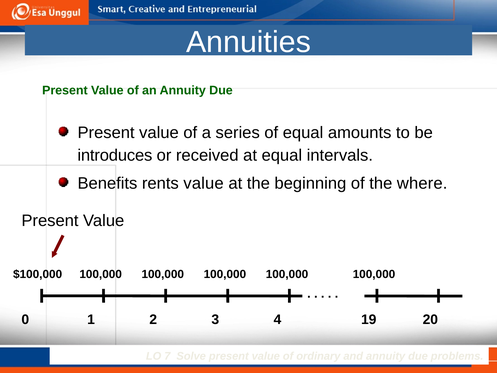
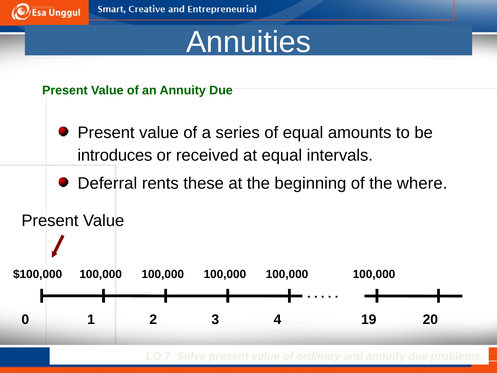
Benefits: Benefits -> Deferral
rents value: value -> these
